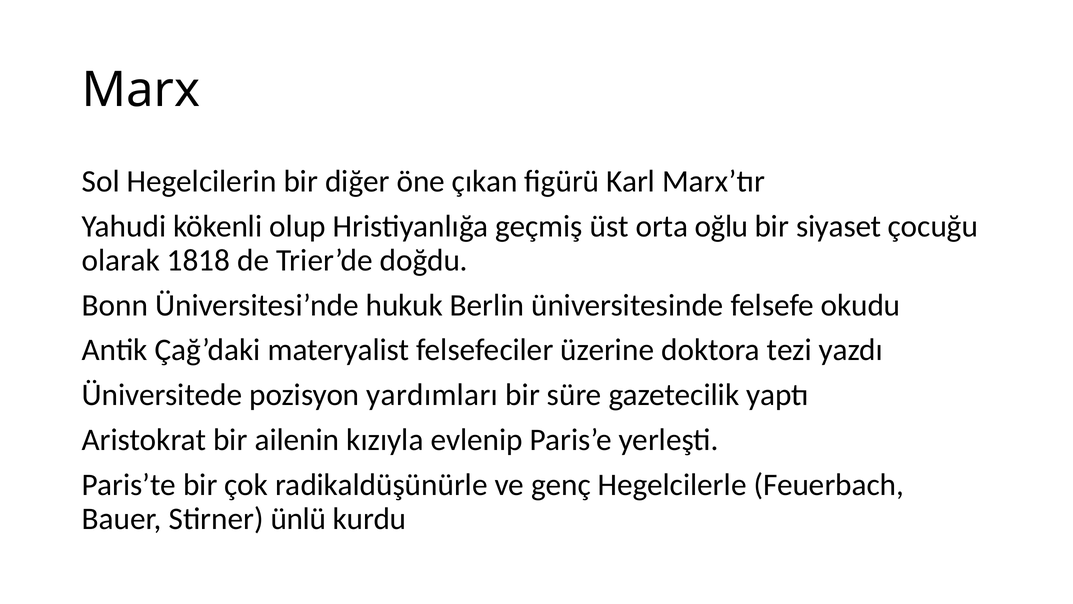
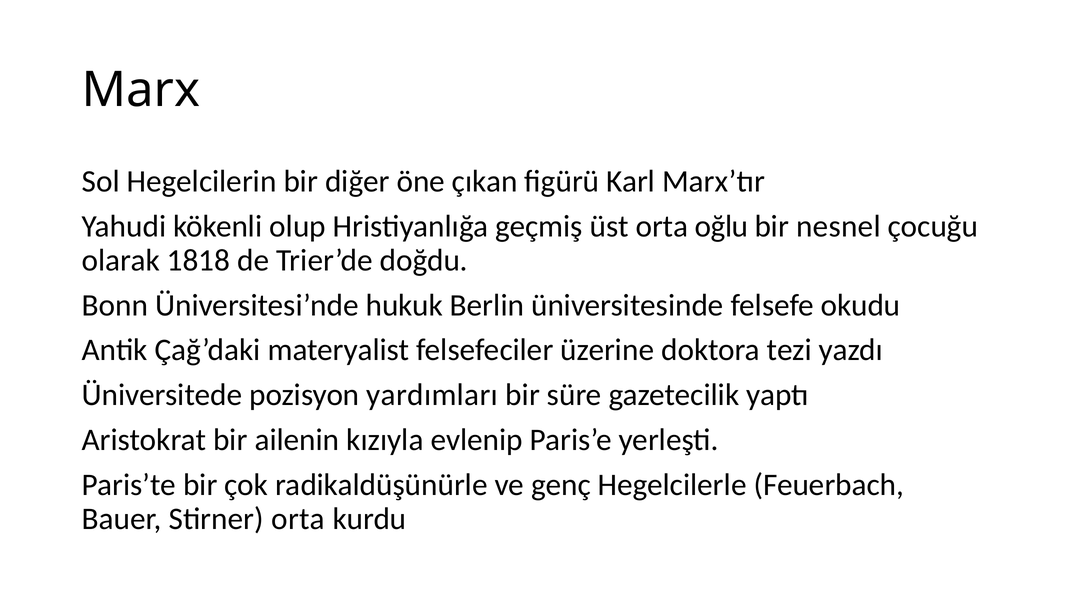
siyaset: siyaset -> nesnel
Stirner ünlü: ünlü -> orta
